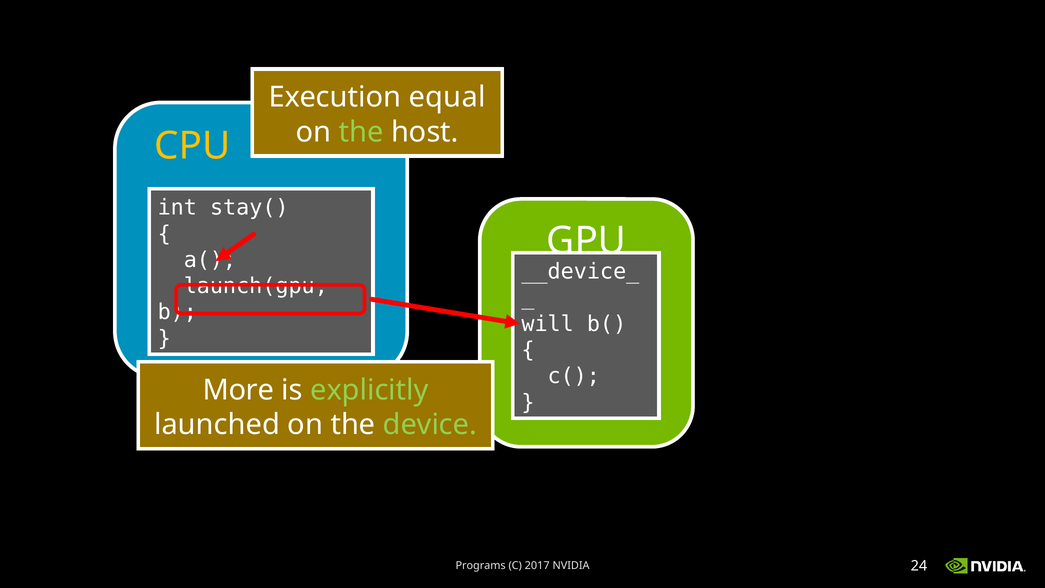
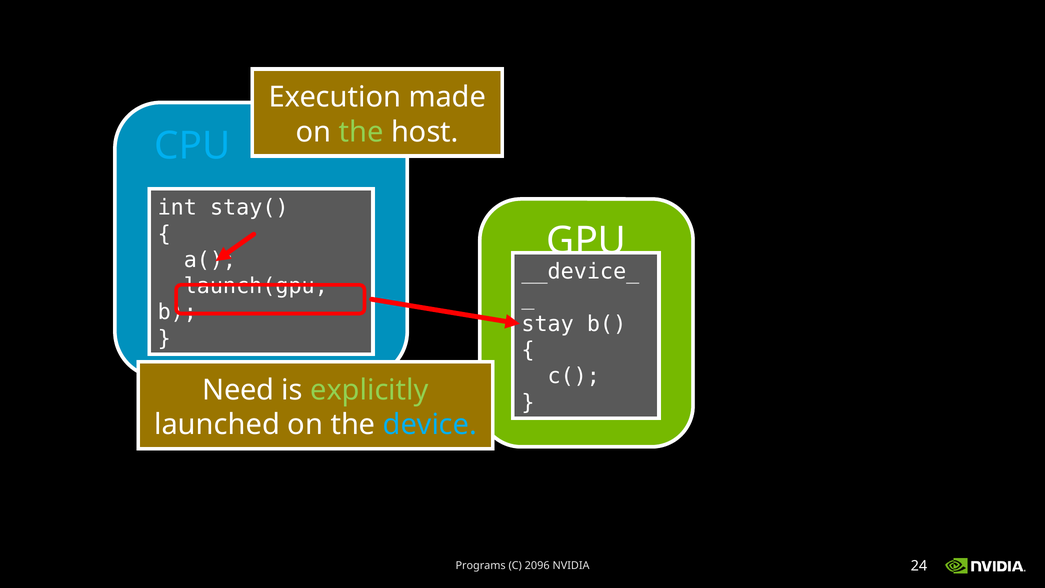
equal: equal -> made
CPU colour: yellow -> light blue
will: will -> stay
More: More -> Need
device colour: light green -> light blue
2017: 2017 -> 2096
